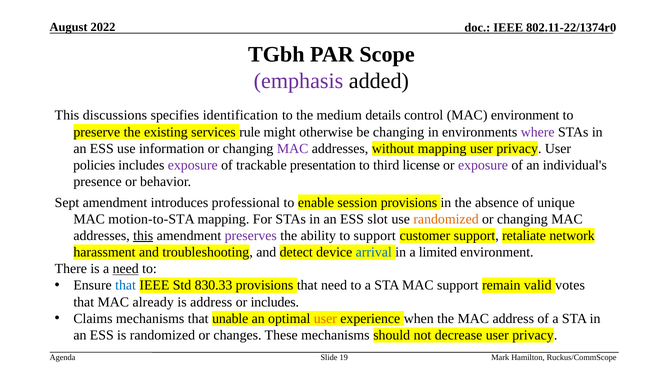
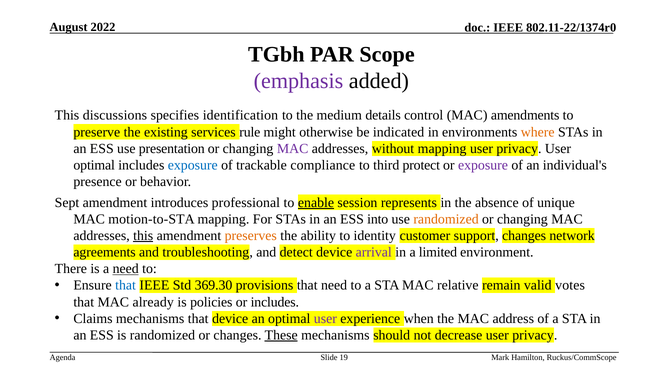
MAC environment: environment -> amendments
be changing: changing -> indicated
where colour: purple -> orange
information: information -> presentation
policies at (94, 165): policies -> optimal
exposure at (193, 165) colour: purple -> blue
presentation: presentation -> compliance
license: license -> protect
enable underline: none -> present
session provisions: provisions -> represents
slot: slot -> into
preserves colour: purple -> orange
to support: support -> identity
support retaliate: retaliate -> changes
harassment: harassment -> agreements
arrival colour: blue -> purple
830.33: 830.33 -> 369.30
MAC support: support -> relative
is address: address -> policies
that unable: unable -> device
user at (325, 318) colour: orange -> purple
These underline: none -> present
